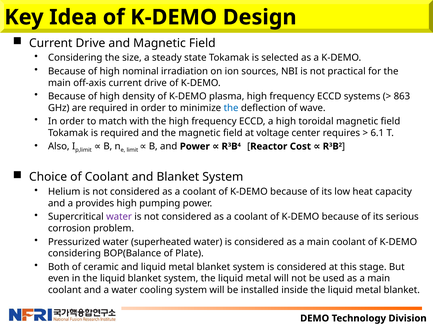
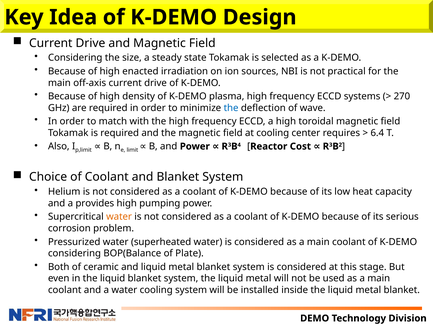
nominal: nominal -> enacted
863: 863 -> 270
at voltage: voltage -> cooling
6.1: 6.1 -> 6.4
water at (119, 217) colour: purple -> orange
